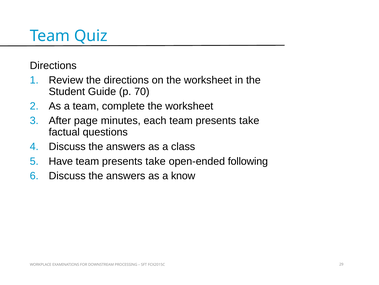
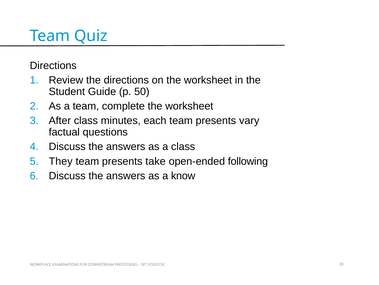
70: 70 -> 50
After page: page -> class
each team presents take: take -> vary
Have: Have -> They
